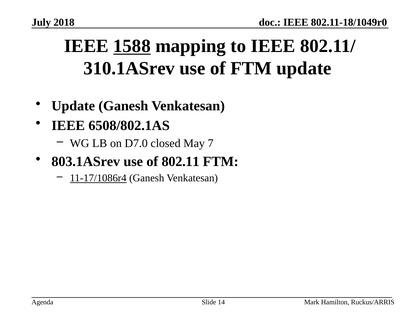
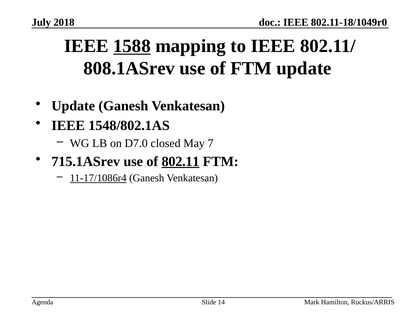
310.1ASrev: 310.1ASrev -> 808.1ASrev
6508/802.1AS: 6508/802.1AS -> 1548/802.1AS
803.1ASrev: 803.1ASrev -> 715.1ASrev
802.11 underline: none -> present
